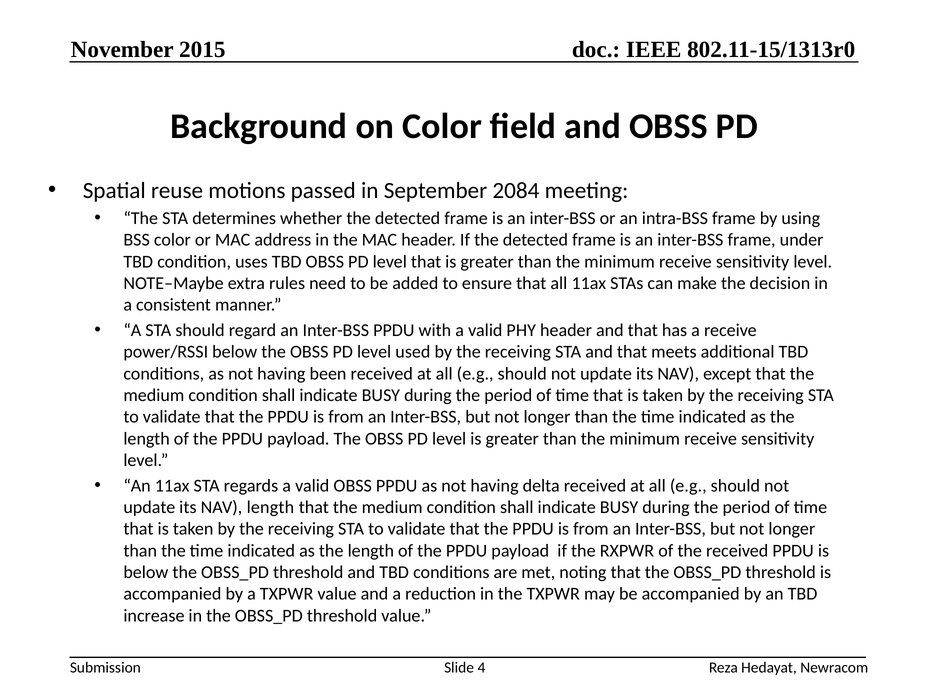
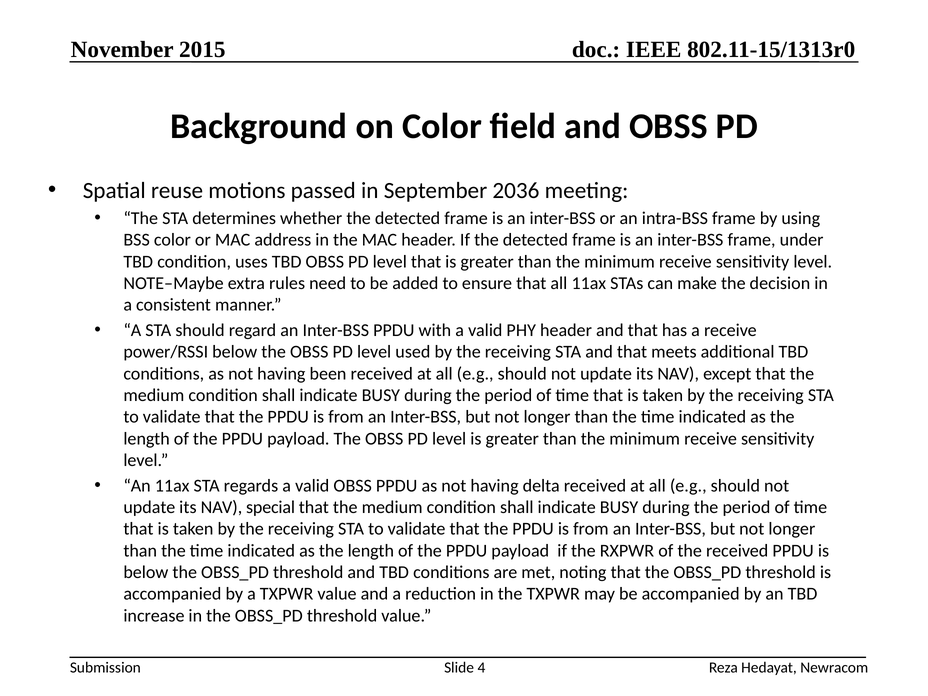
2084: 2084 -> 2036
NAV length: length -> special
